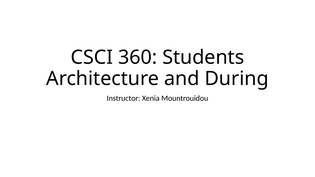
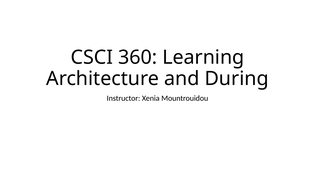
Students: Students -> Learning
